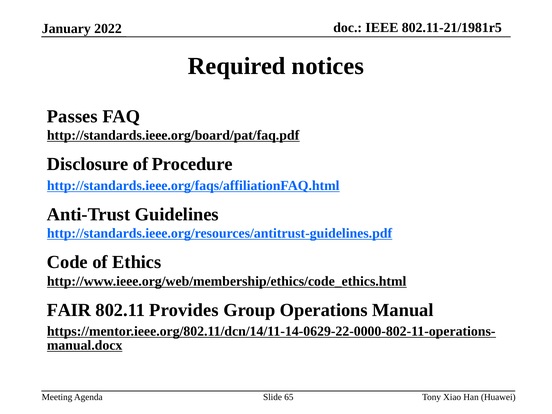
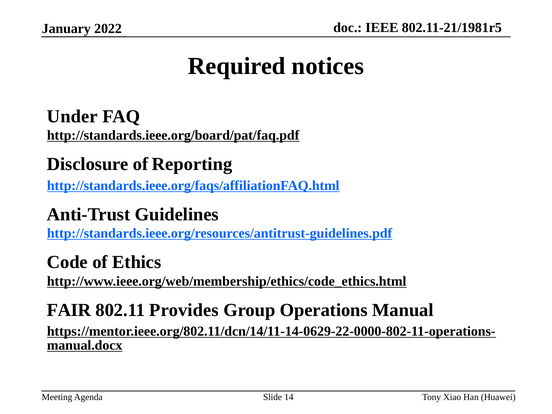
Passes: Passes -> Under
Procedure: Procedure -> Reporting
65: 65 -> 14
